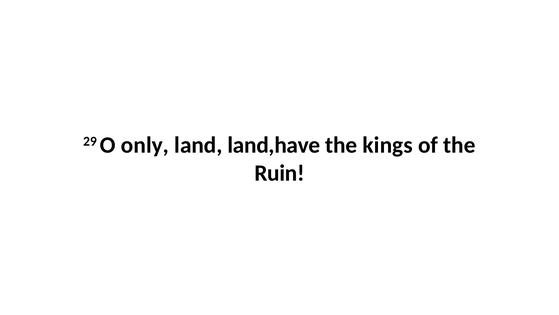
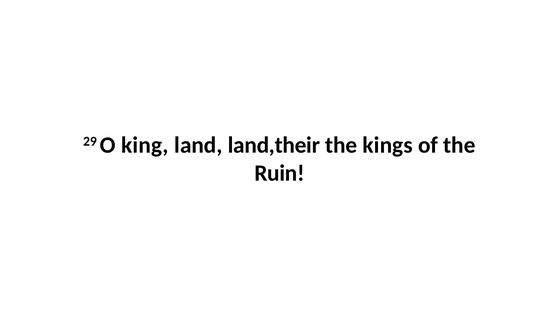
only: only -> king
land,have: land,have -> land,their
